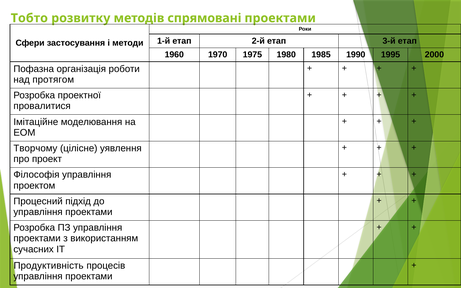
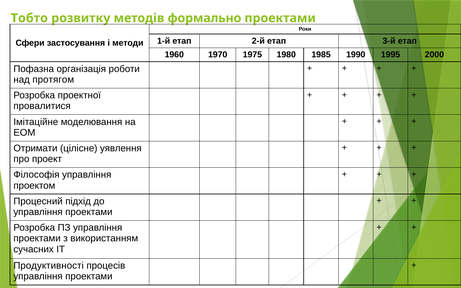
спрямовані: спрямовані -> формально
Творчому: Творчому -> Отримати
Продуктивність: Продуктивність -> Продуктивності
